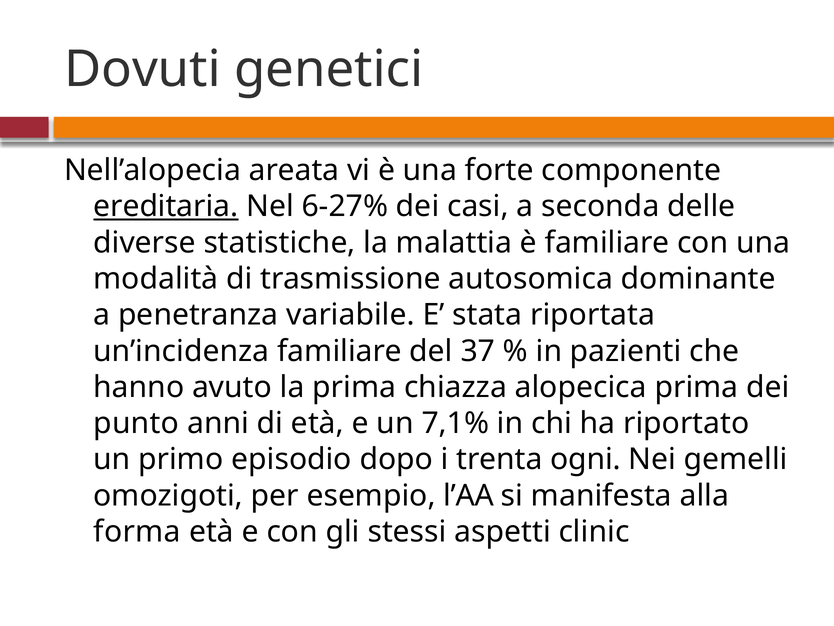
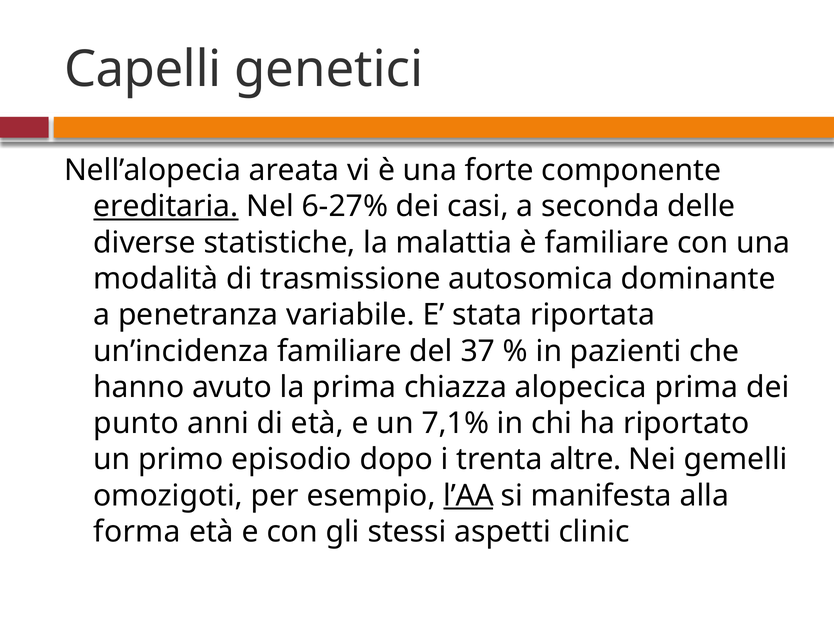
Dovuti: Dovuti -> Capelli
ogni: ogni -> altre
l’AA underline: none -> present
